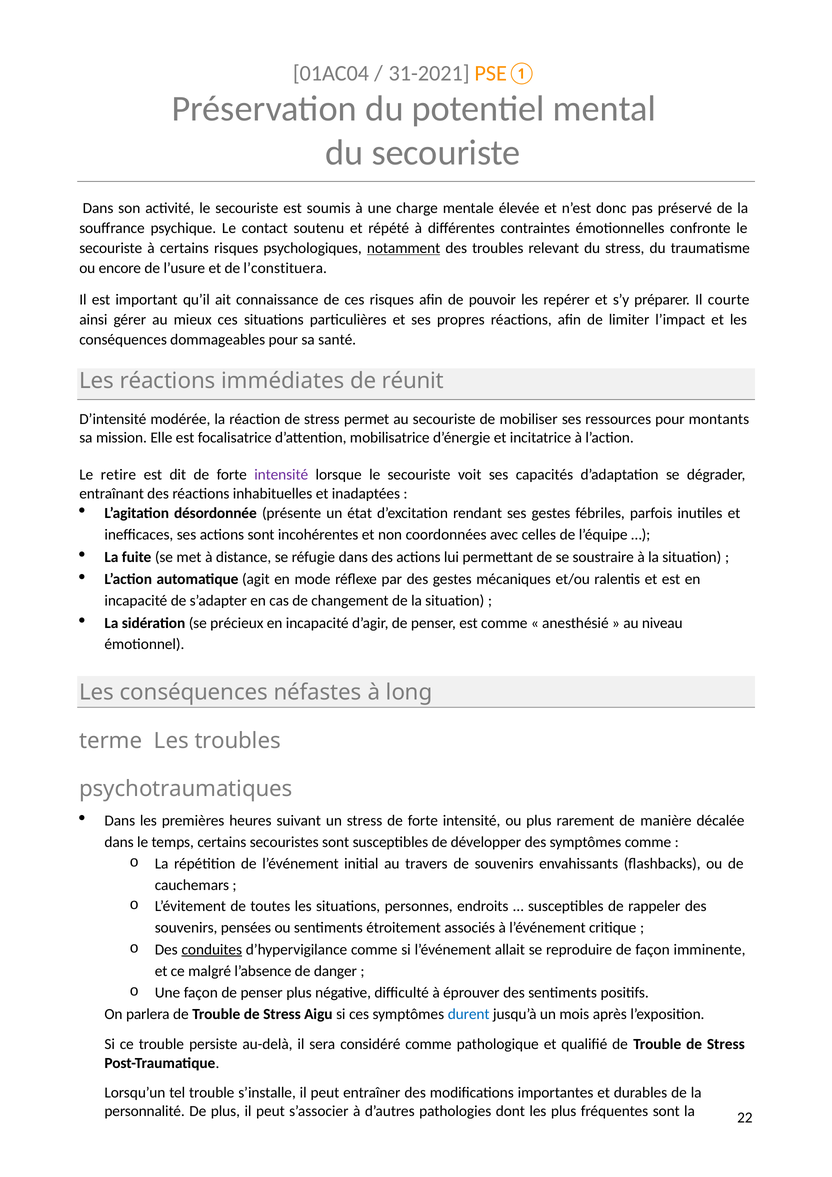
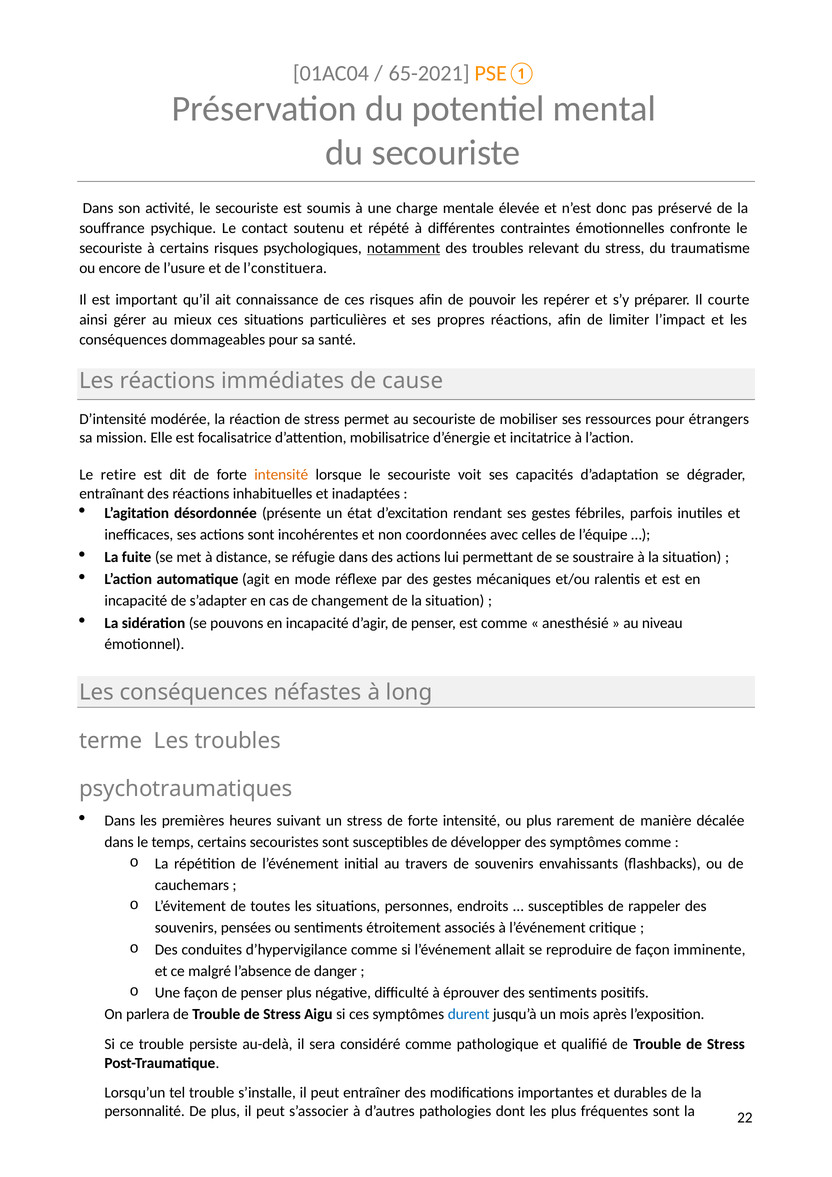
31-2021: 31-2021 -> 65-2021
réunit: réunit -> cause
montants: montants -> étrangers
intensité at (281, 475) colour: purple -> orange
précieux: précieux -> pouvons
conduites underline: present -> none
